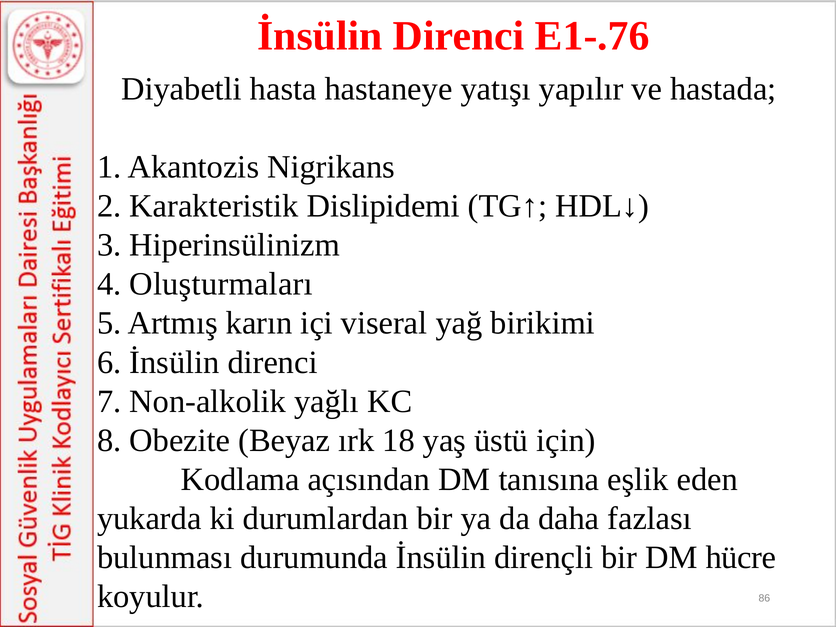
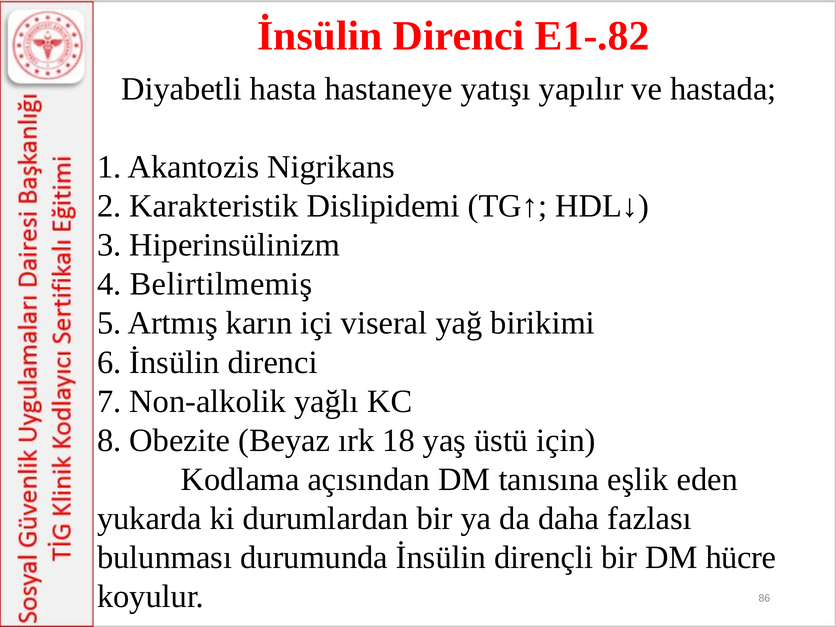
E1-.76: E1-.76 -> E1-.82
Oluşturmaları: Oluşturmaları -> Belirtilmemiş
